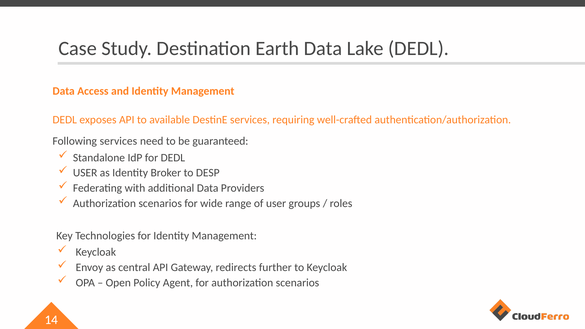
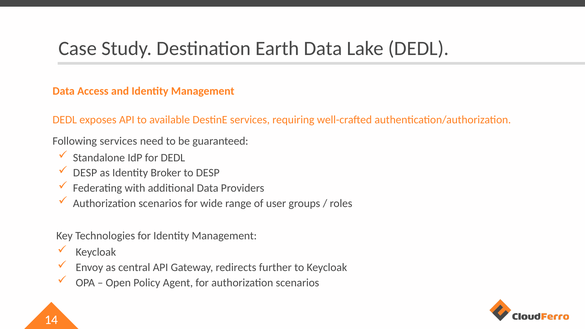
USER at (85, 173): USER -> DESP
